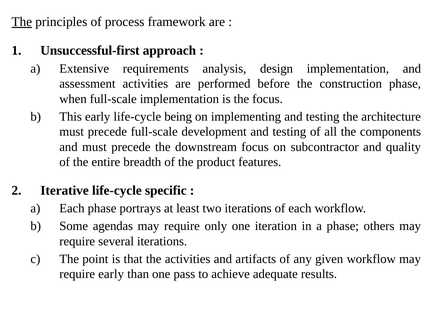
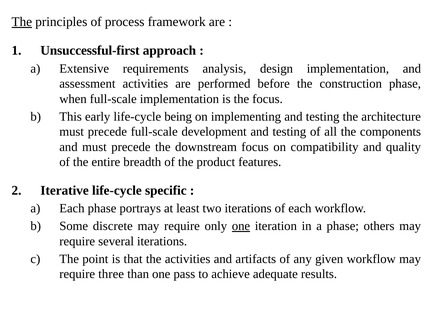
subcontractor: subcontractor -> compatibility
agendas: agendas -> discrete
one at (241, 226) underline: none -> present
require early: early -> three
